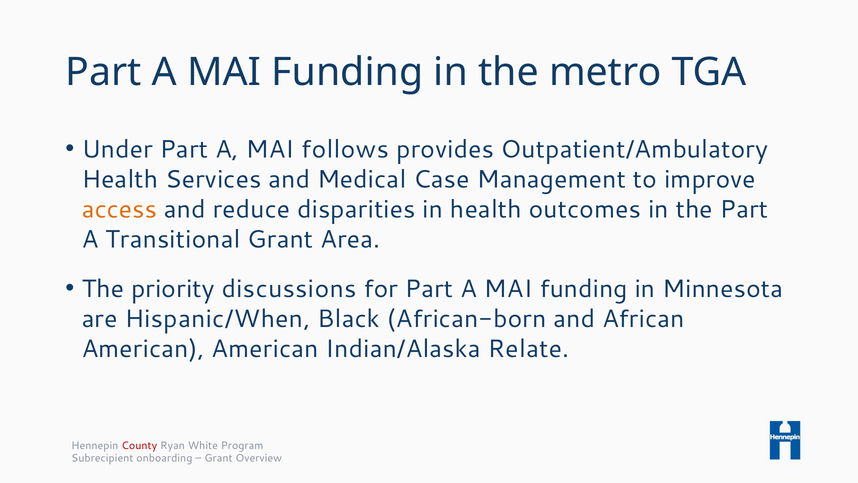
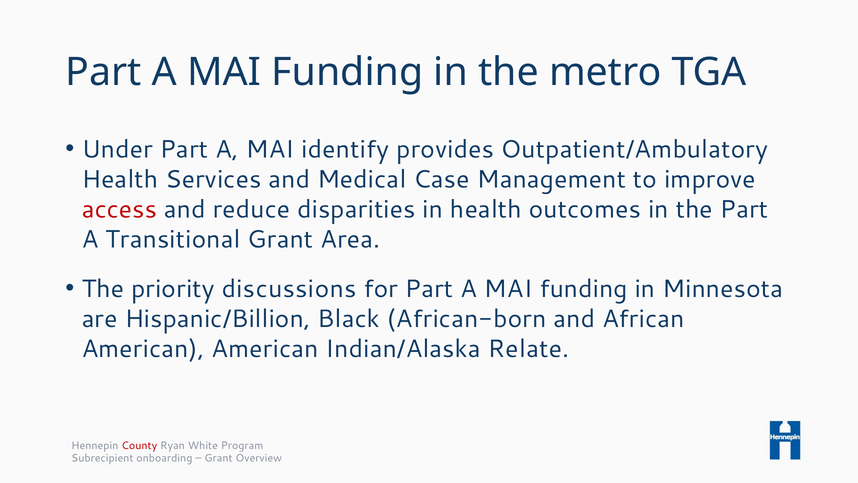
follows: follows -> identify
access colour: orange -> red
Hispanic/When: Hispanic/When -> Hispanic/Billion
